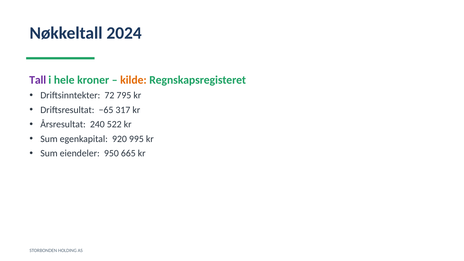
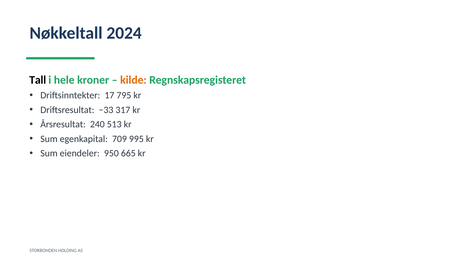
Tall colour: purple -> black
72: 72 -> 17
−65: −65 -> −33
522: 522 -> 513
920: 920 -> 709
